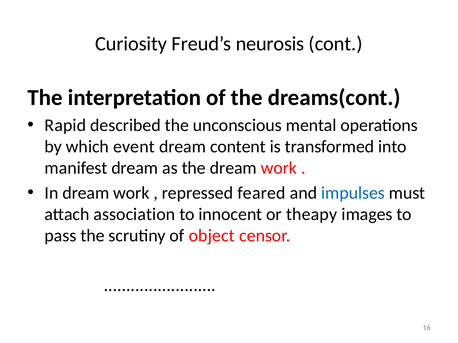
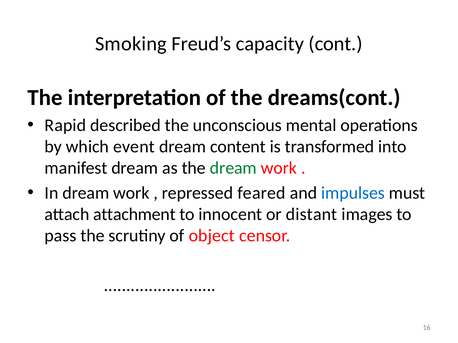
Curiosity: Curiosity -> Smoking
neurosis: neurosis -> capacity
dream at (233, 168) colour: black -> green
association: association -> attachment
theapy: theapy -> distant
